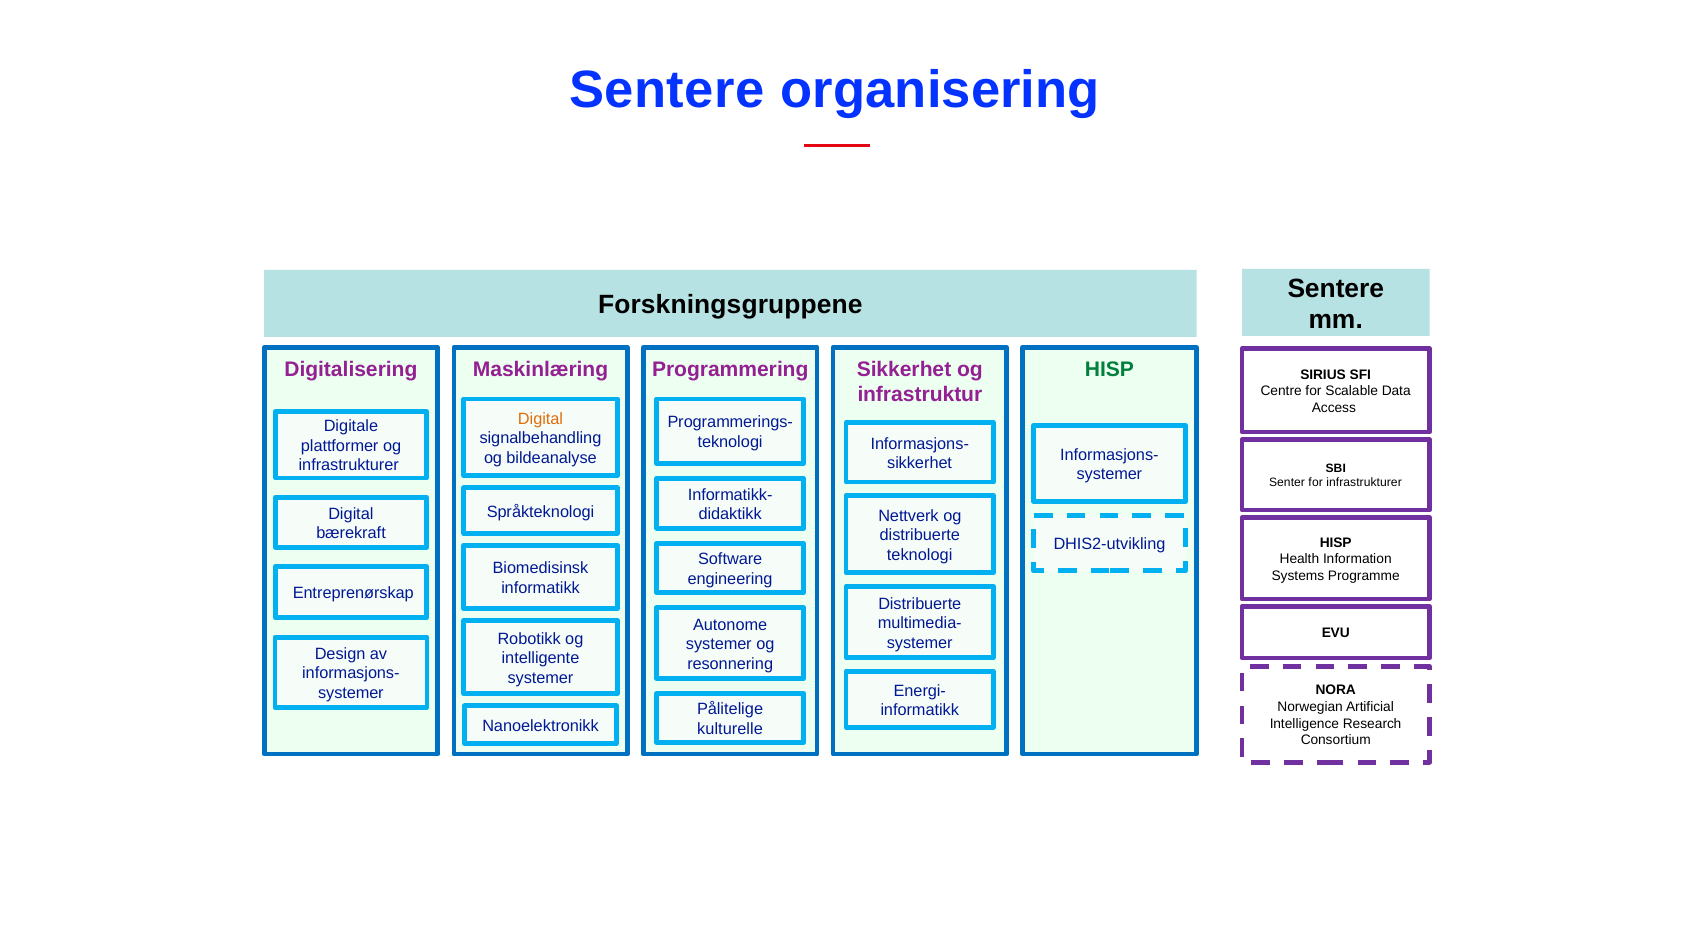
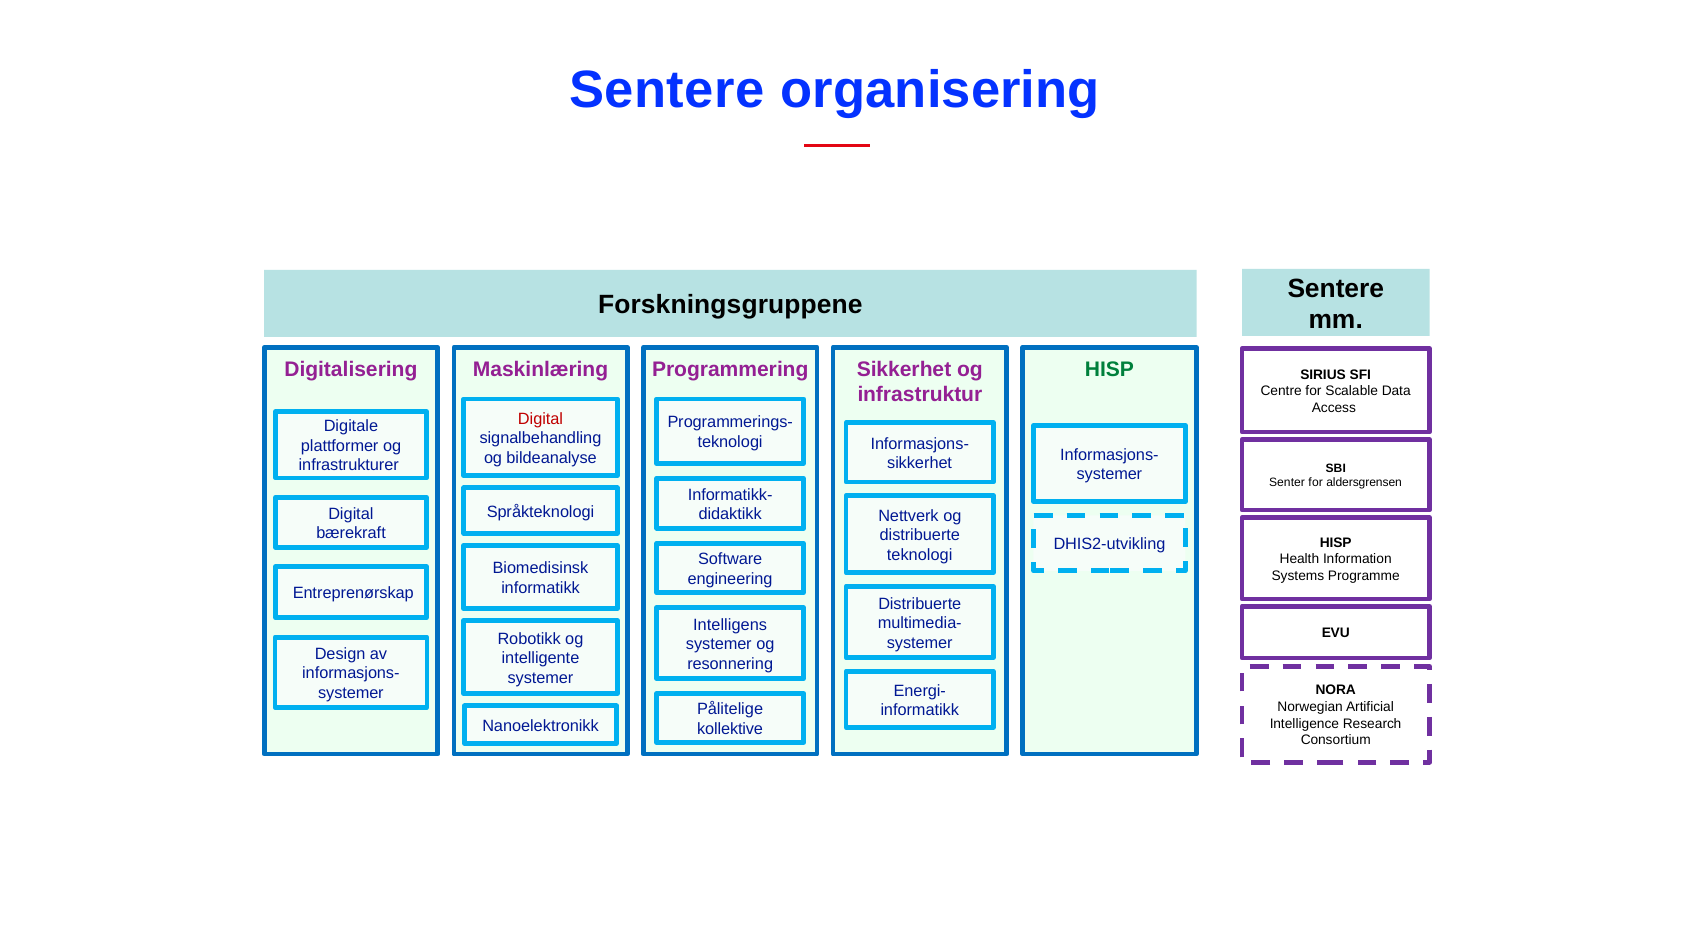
Digital at (541, 419) colour: orange -> red
for infrastrukturer: infrastrukturer -> aldersgrensen
Autonome: Autonome -> Intelligens
kulturelle: kulturelle -> kollektive
